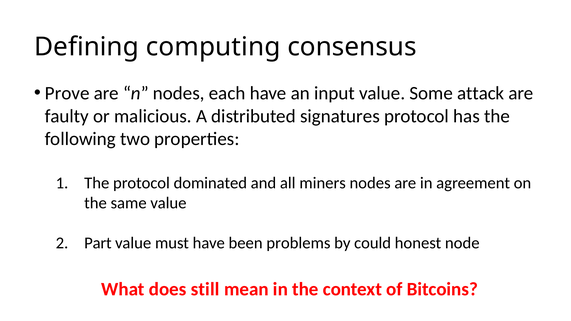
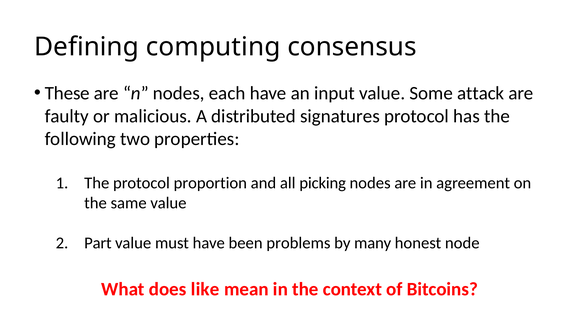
Prove: Prove -> These
dominated: dominated -> proportion
miners: miners -> picking
could: could -> many
still: still -> like
